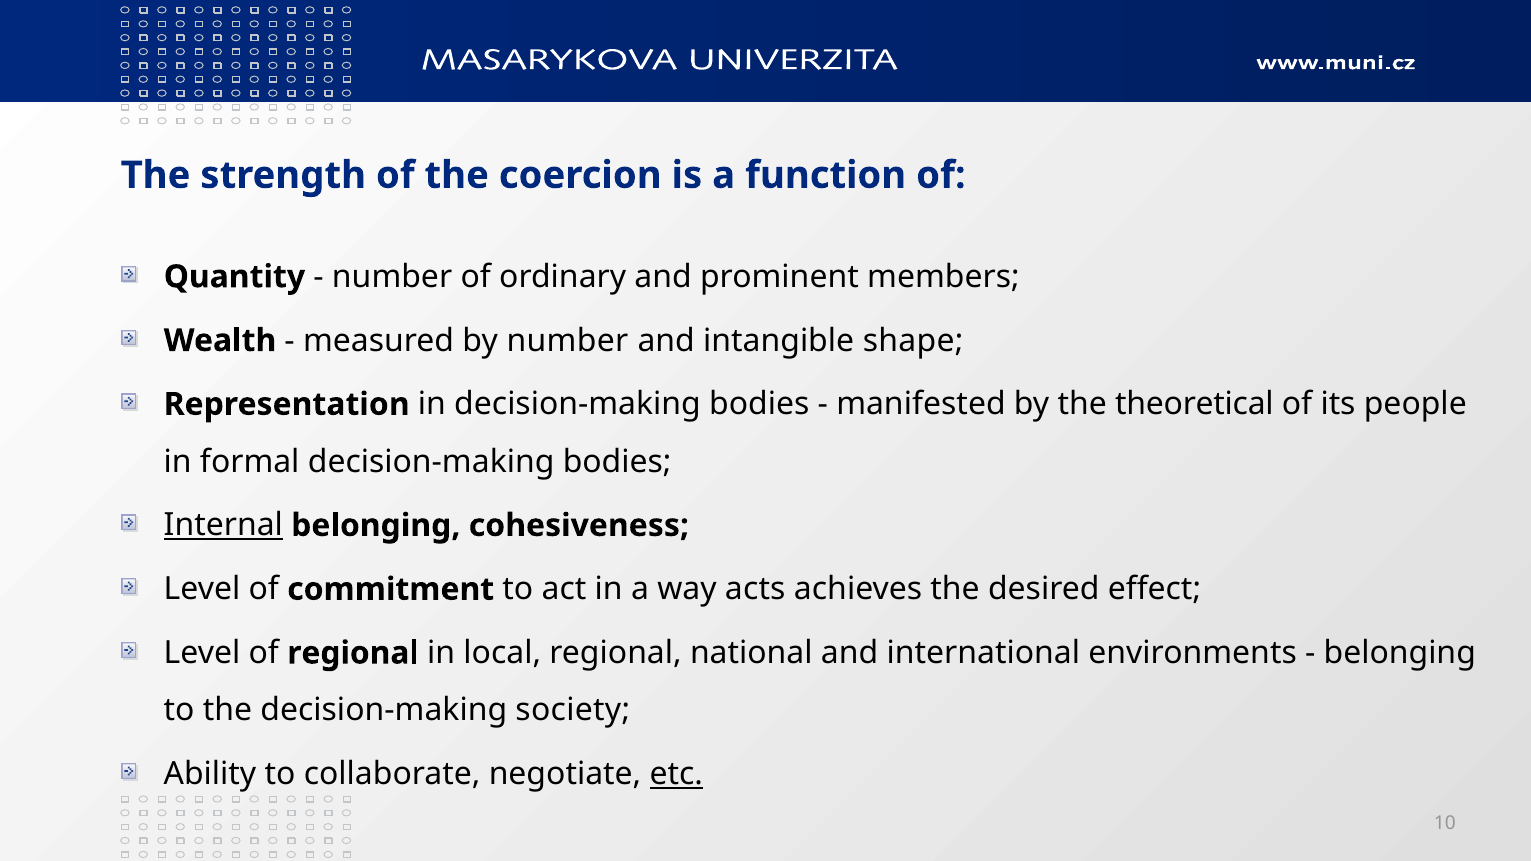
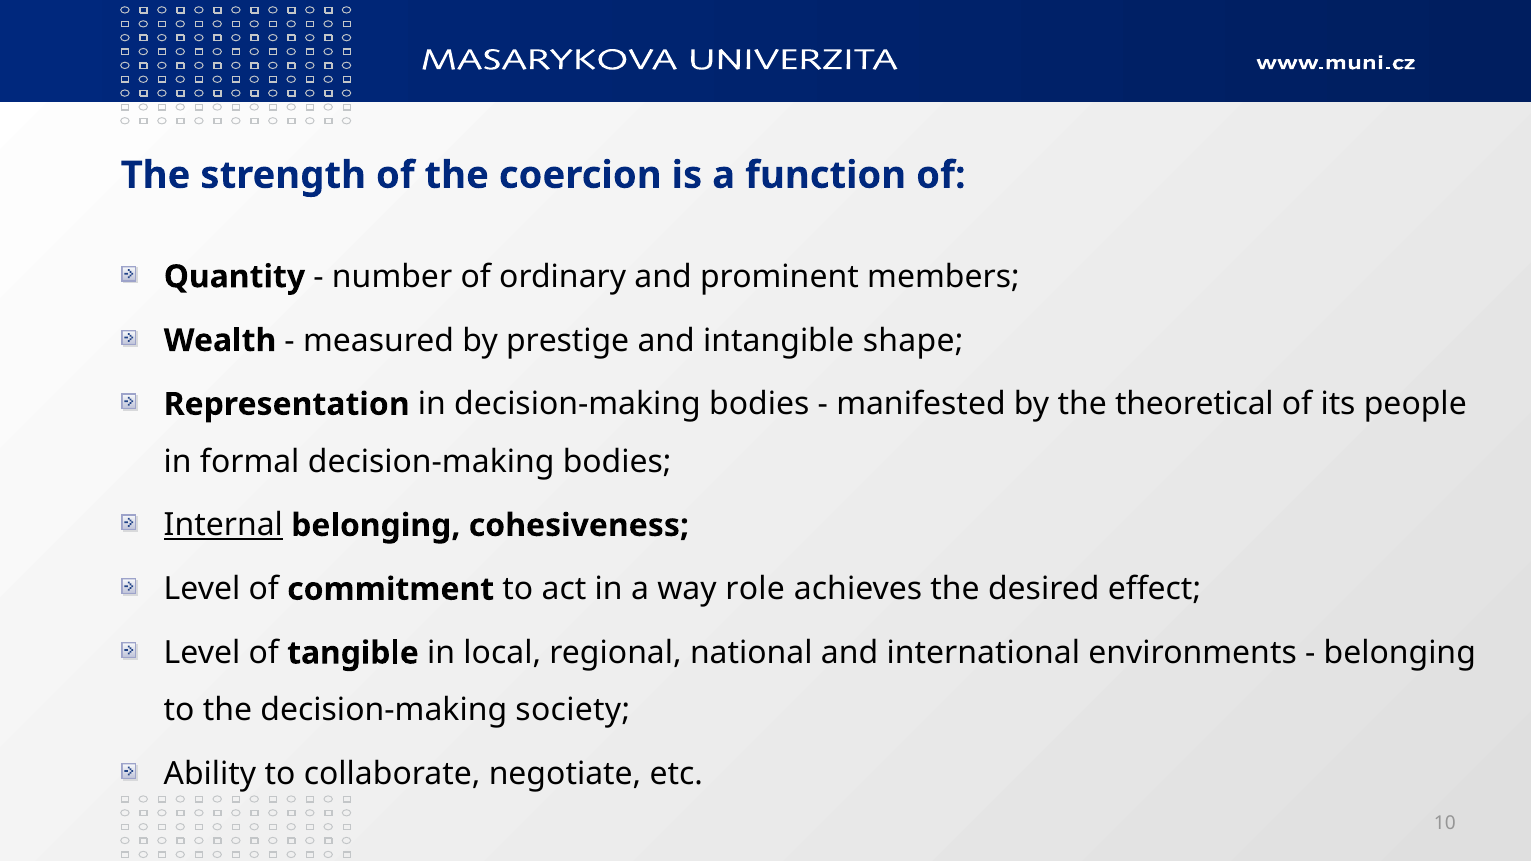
by number: number -> prestige
acts: acts -> role
of regional: regional -> tangible
etc underline: present -> none
